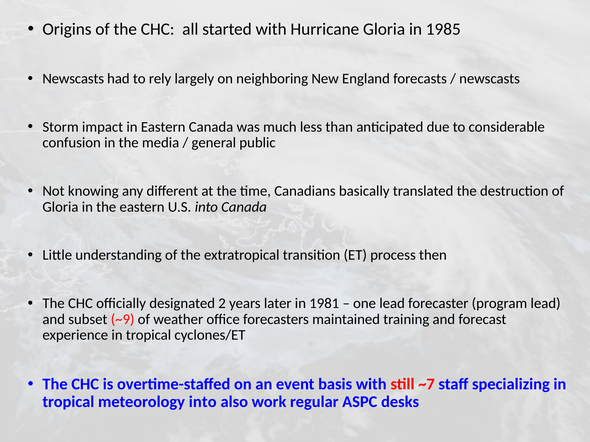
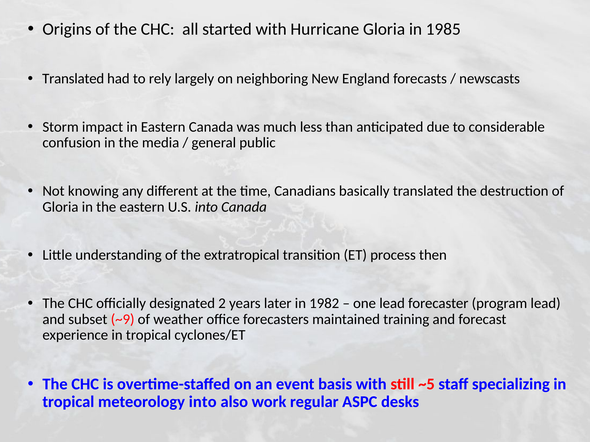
Newscasts at (73, 79): Newscasts -> Translated
1981: 1981 -> 1982
~7: ~7 -> ~5
